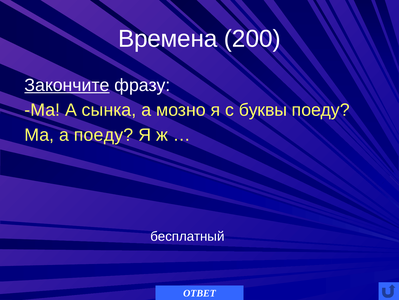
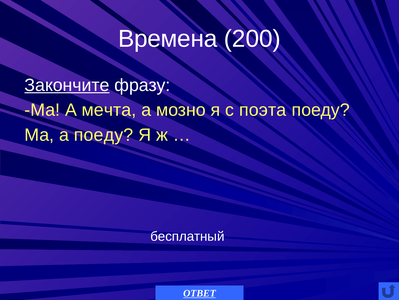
сынка: сынка -> мечта
буквы: буквы -> поэта
ОТВЕТ underline: none -> present
